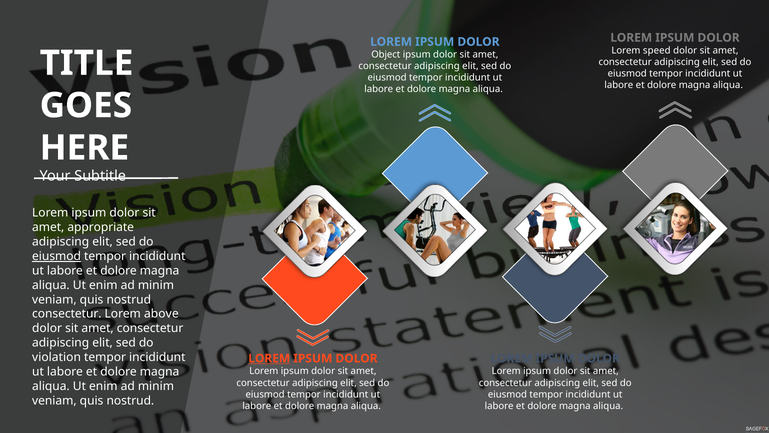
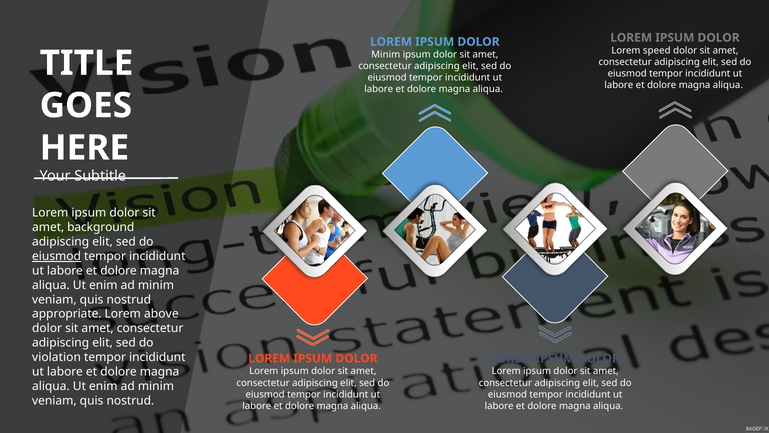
Object at (386, 55): Object -> Minim
appropriate: appropriate -> background
consectetur at (67, 314): consectetur -> appropriate
LOREM at (269, 358) underline: present -> none
